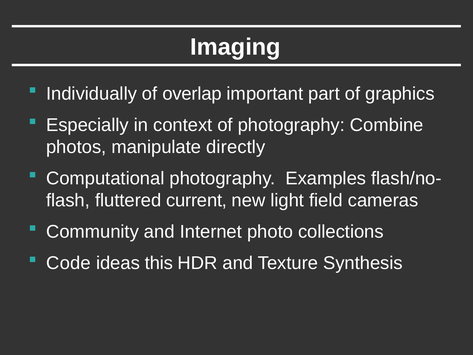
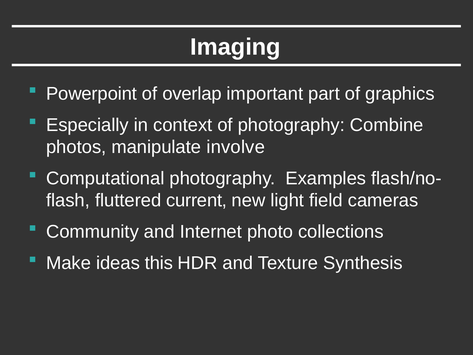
Individually: Individually -> Powerpoint
directly: directly -> involve
Code: Code -> Make
